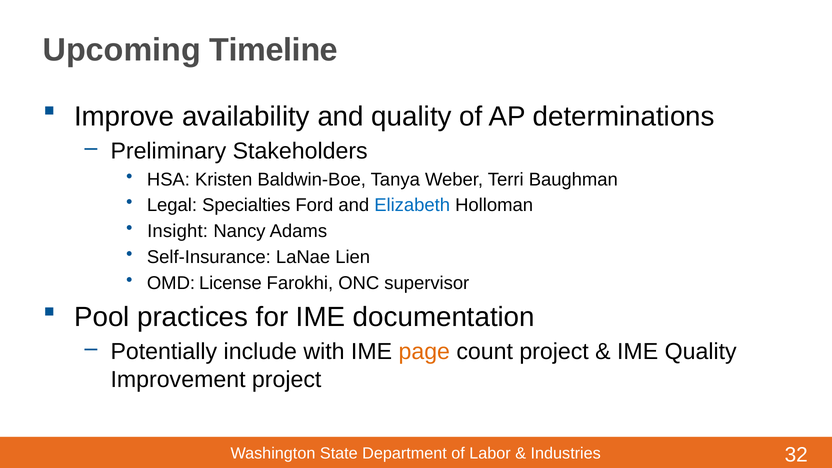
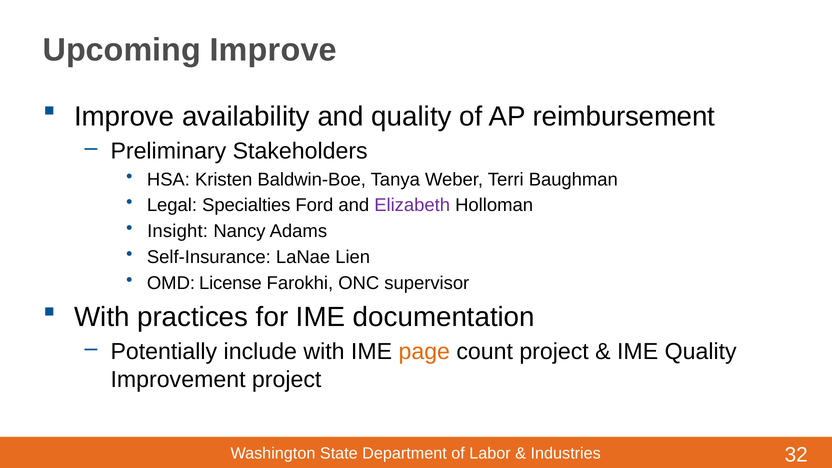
Upcoming Timeline: Timeline -> Improve
determinations: determinations -> reimbursement
Elizabeth colour: blue -> purple
Pool at (102, 317): Pool -> With
